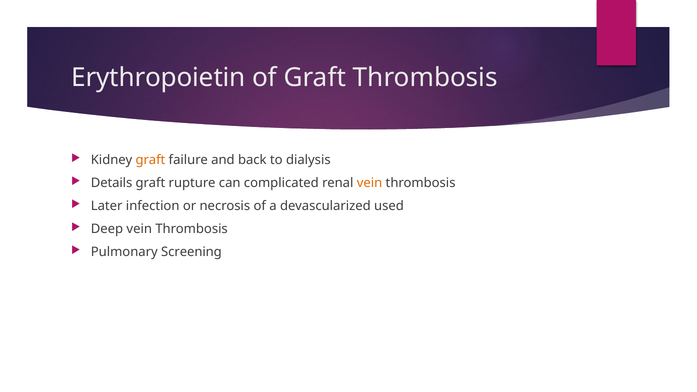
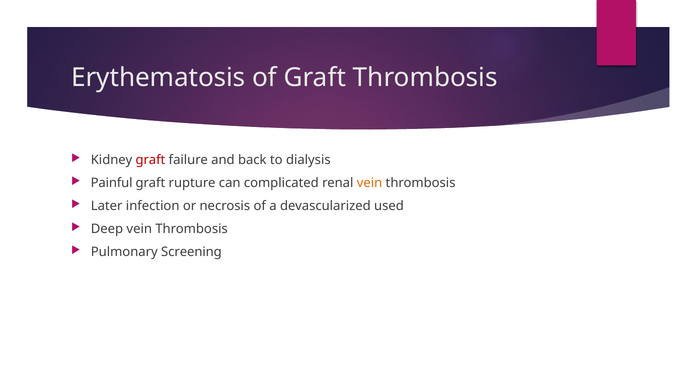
Erythropoietin: Erythropoietin -> Erythematosis
graft at (150, 160) colour: orange -> red
Details: Details -> Painful
